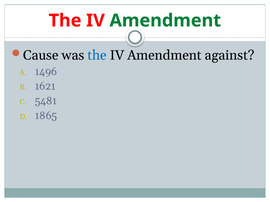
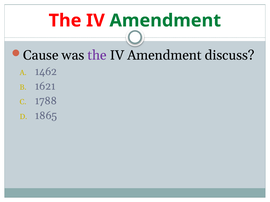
the at (97, 55) colour: blue -> purple
against: against -> discuss
1496: 1496 -> 1462
5481: 5481 -> 1788
